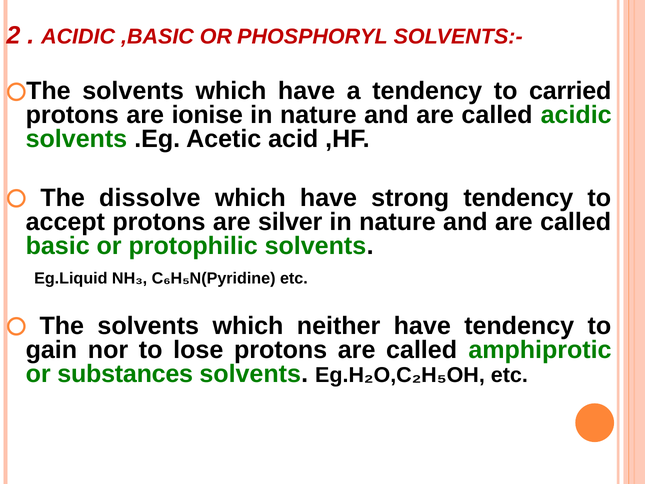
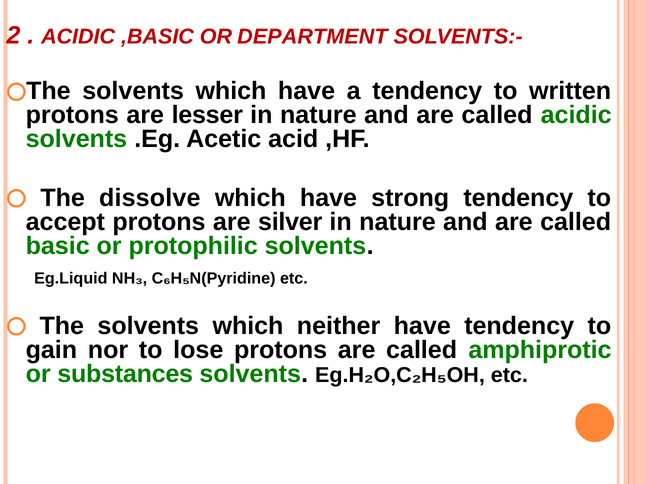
PHOSPHORYL: PHOSPHORYL -> DEPARTMENT
carried: carried -> written
ionise: ionise -> lesser
